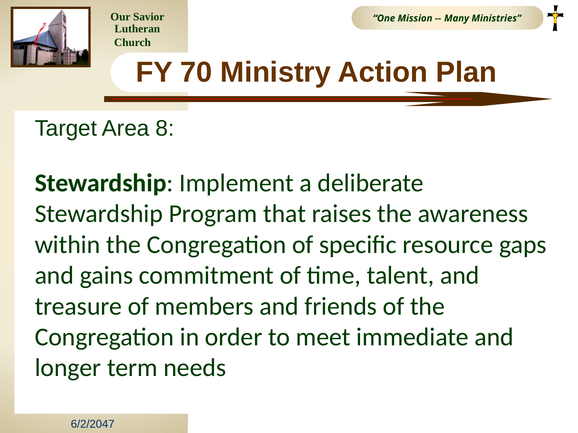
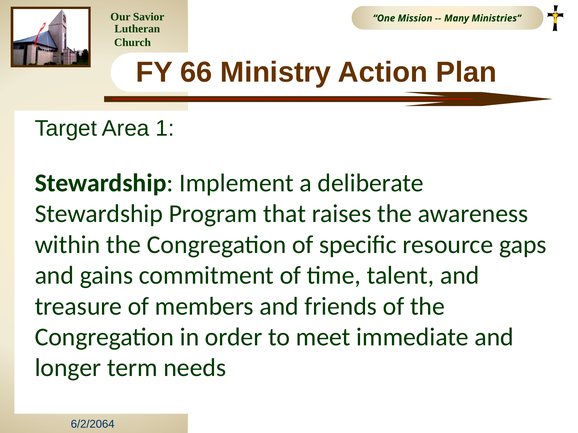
70: 70 -> 66
8: 8 -> 1
6/2/2047: 6/2/2047 -> 6/2/2064
